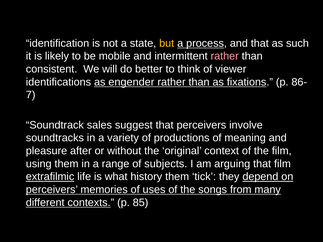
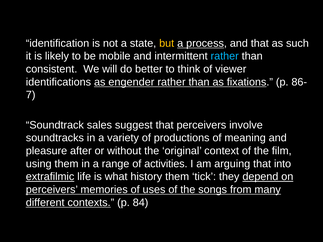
rather at (225, 56) colour: pink -> light blue
subjects: subjects -> activities
that film: film -> into
85: 85 -> 84
